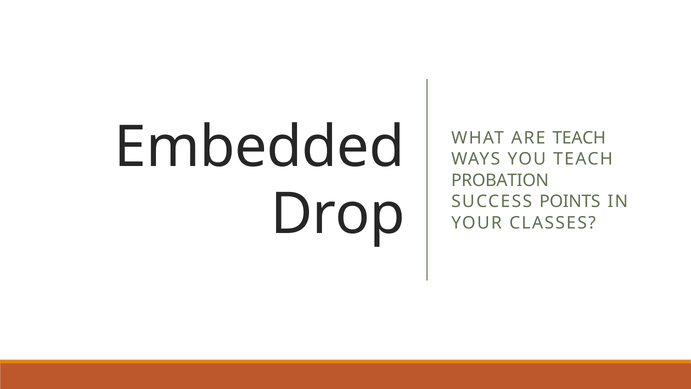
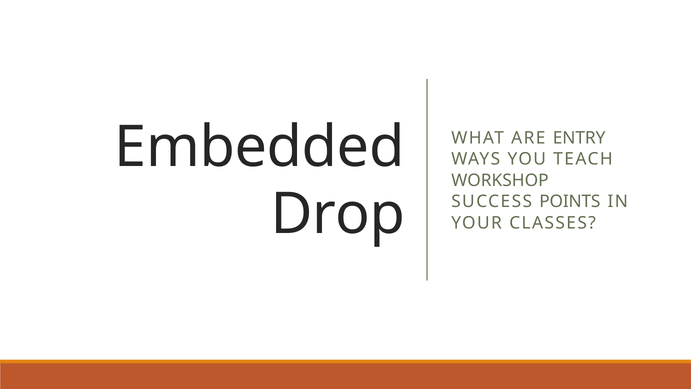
ARE TEACH: TEACH -> ENTRY
PROBATION: PROBATION -> WORKSHOP
